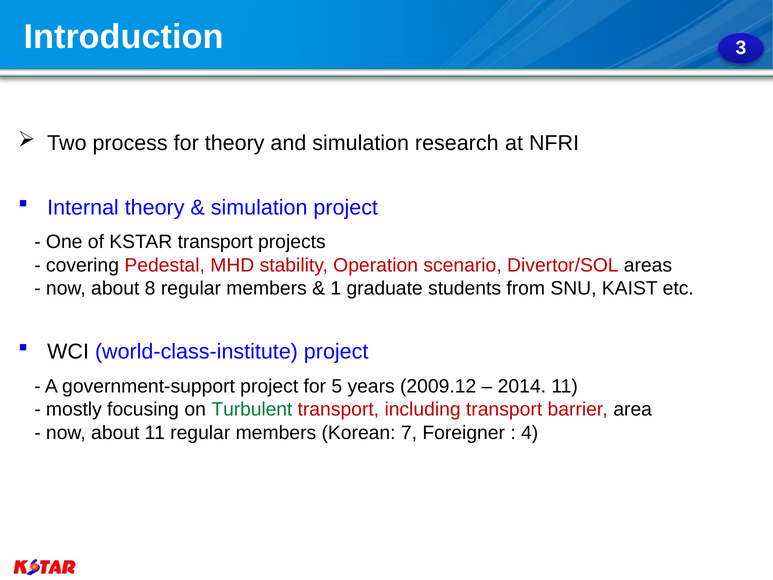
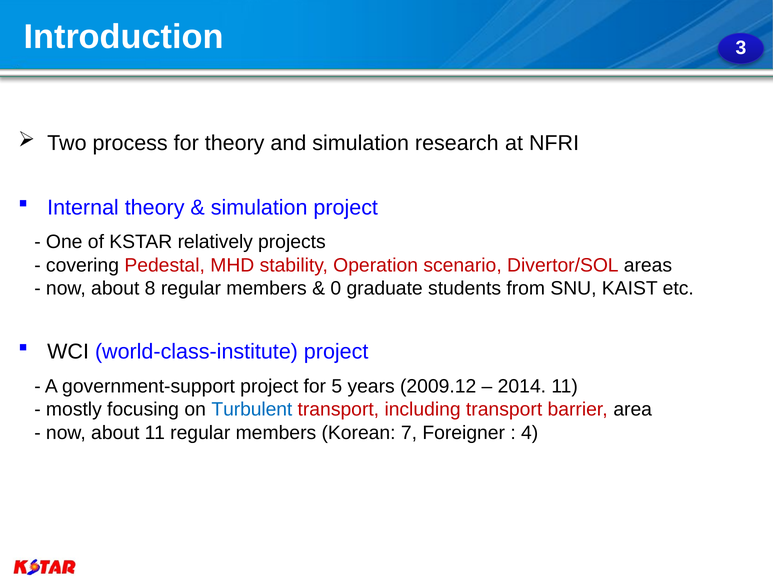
KSTAR transport: transport -> relatively
1: 1 -> 0
Turbulent colour: green -> blue
